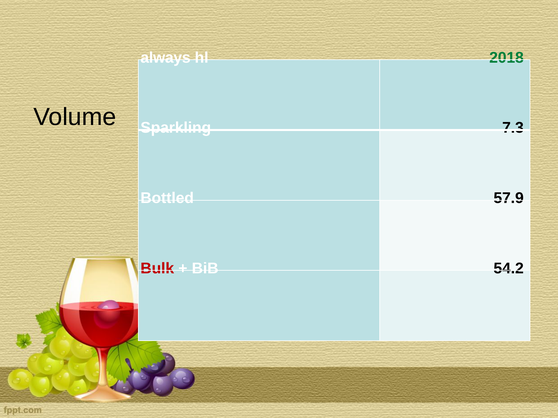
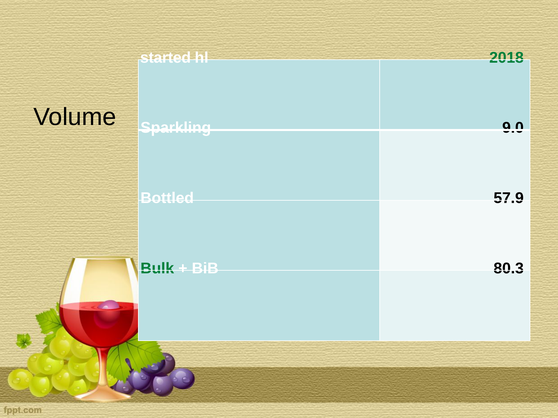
always: always -> started
7.3: 7.3 -> 9.0
Bulk colour: red -> green
54.2: 54.2 -> 80.3
